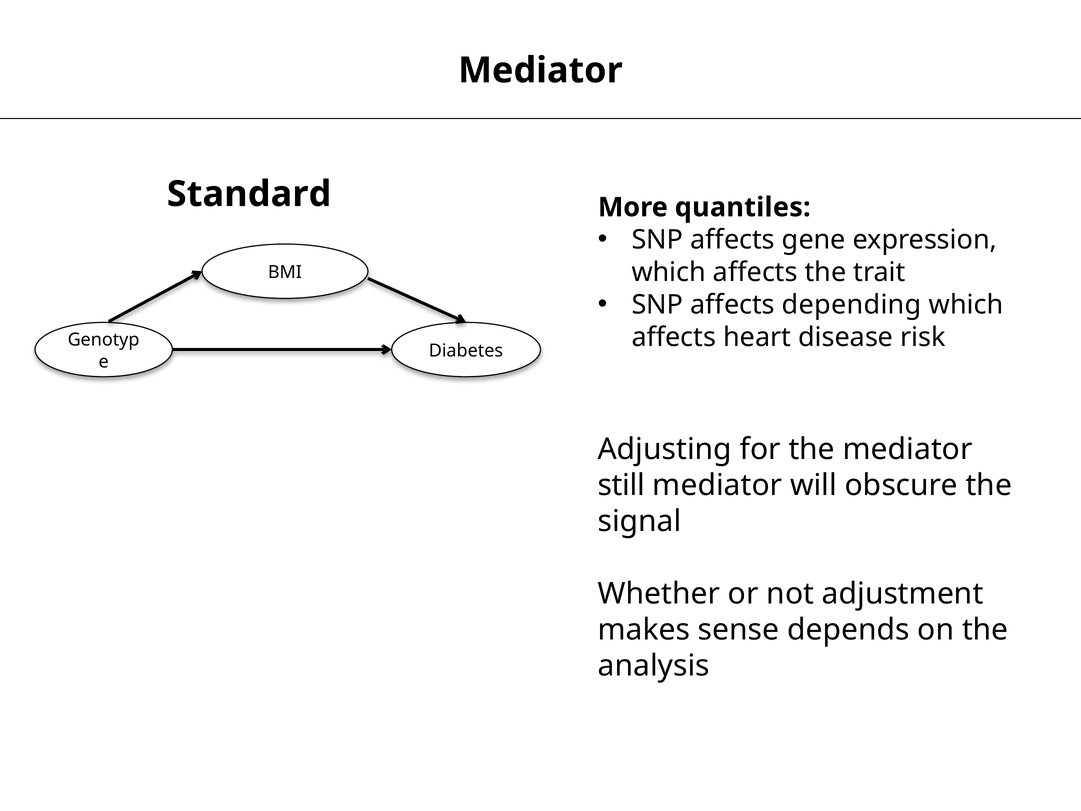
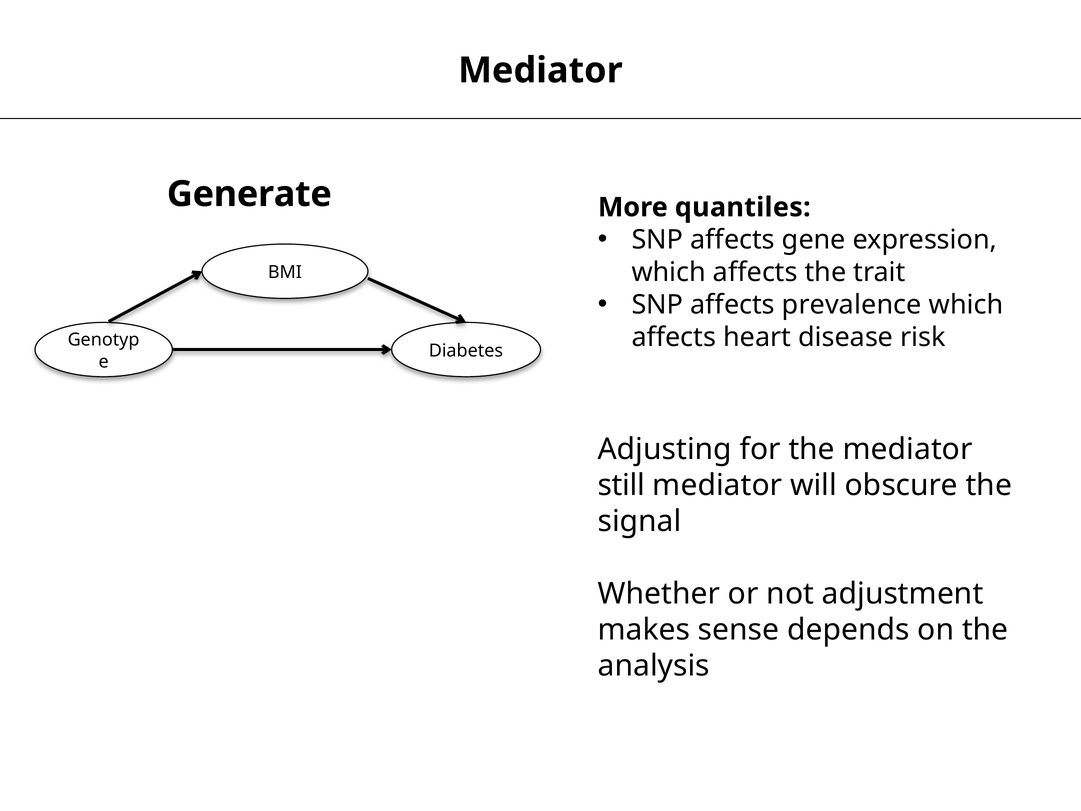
Standard: Standard -> Generate
depending: depending -> prevalence
